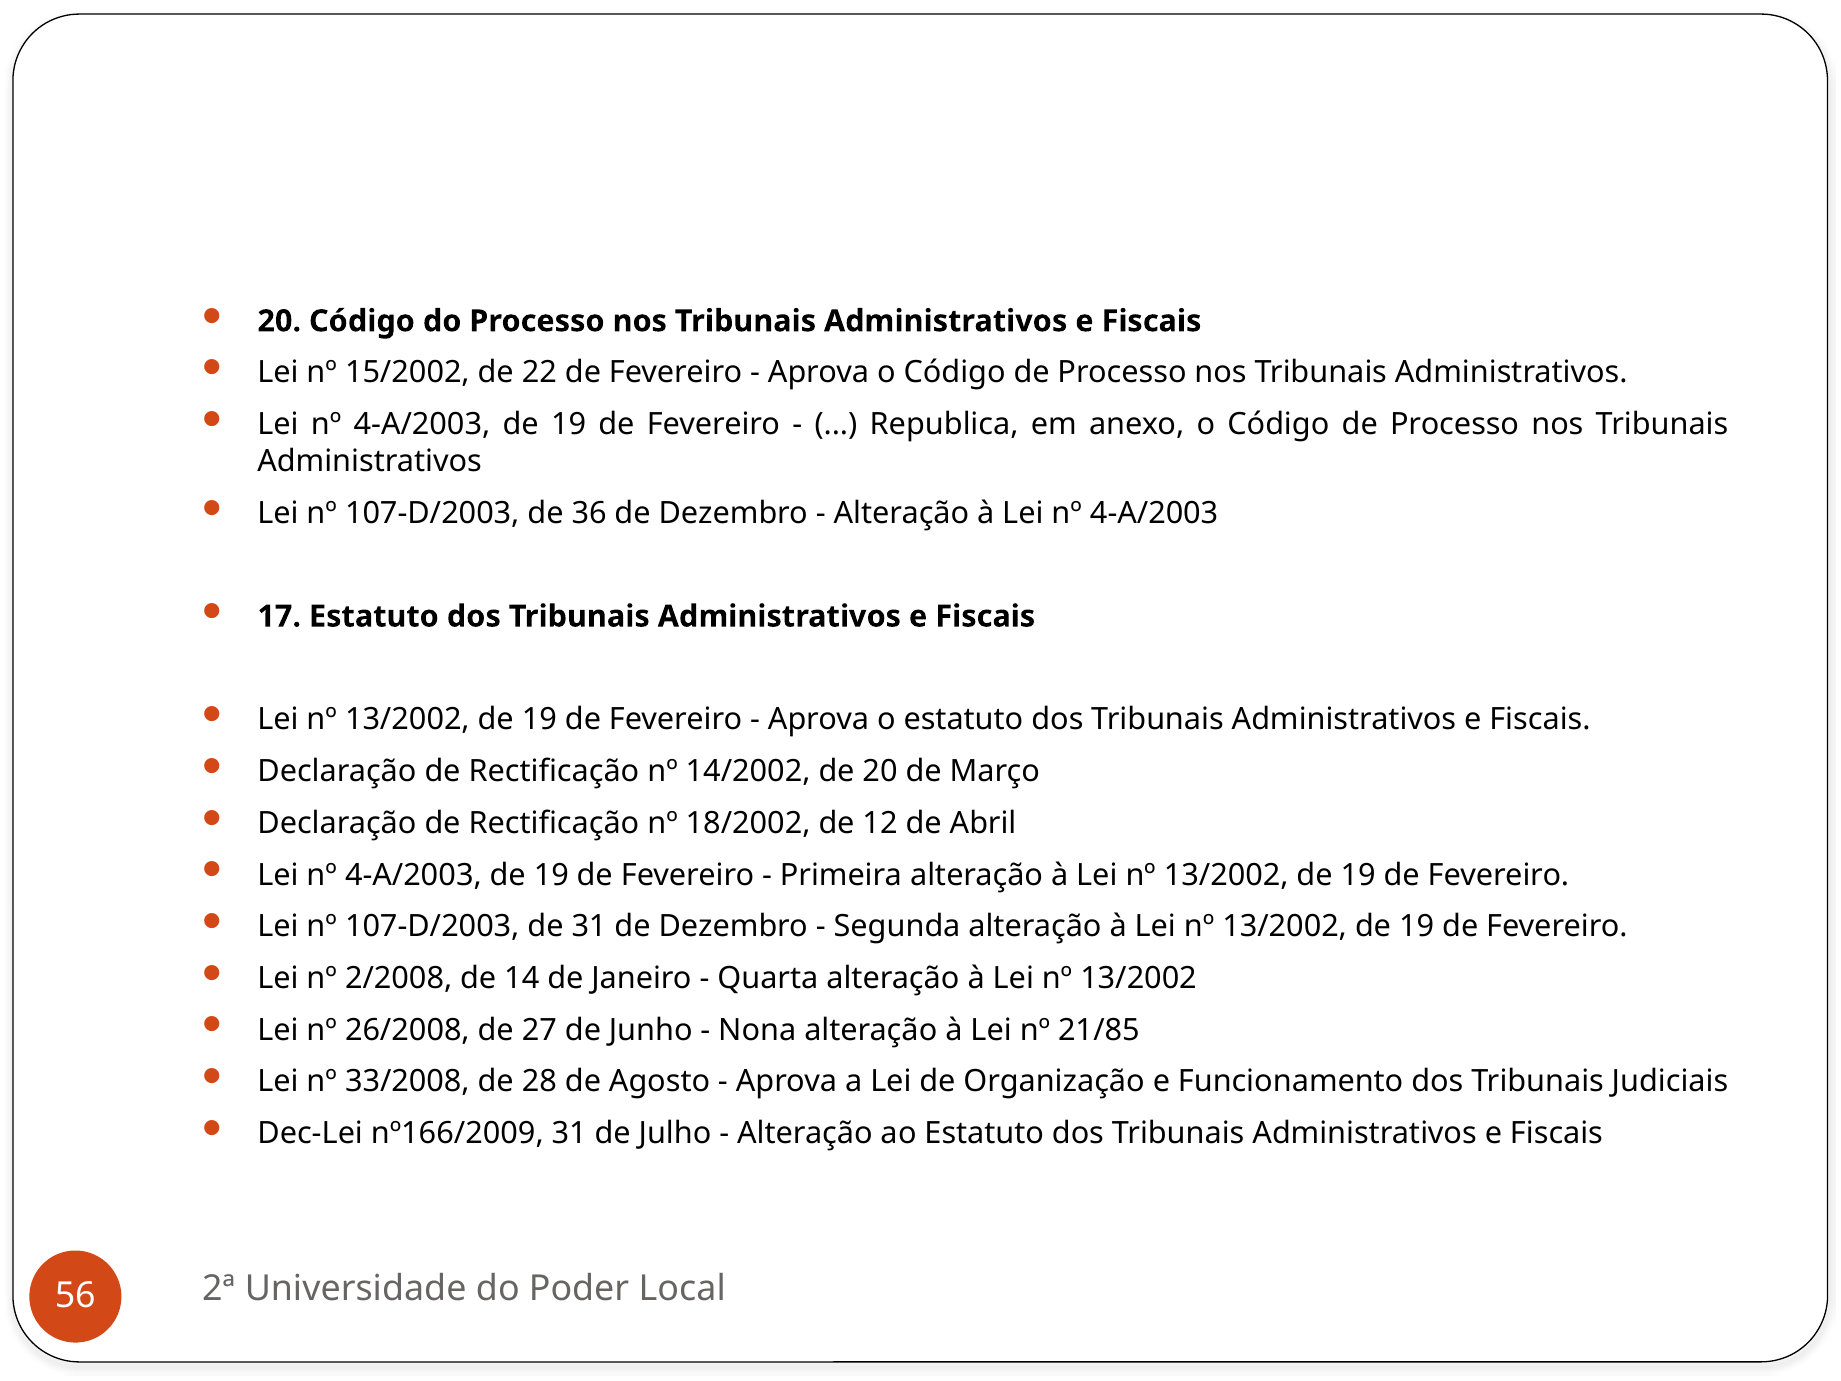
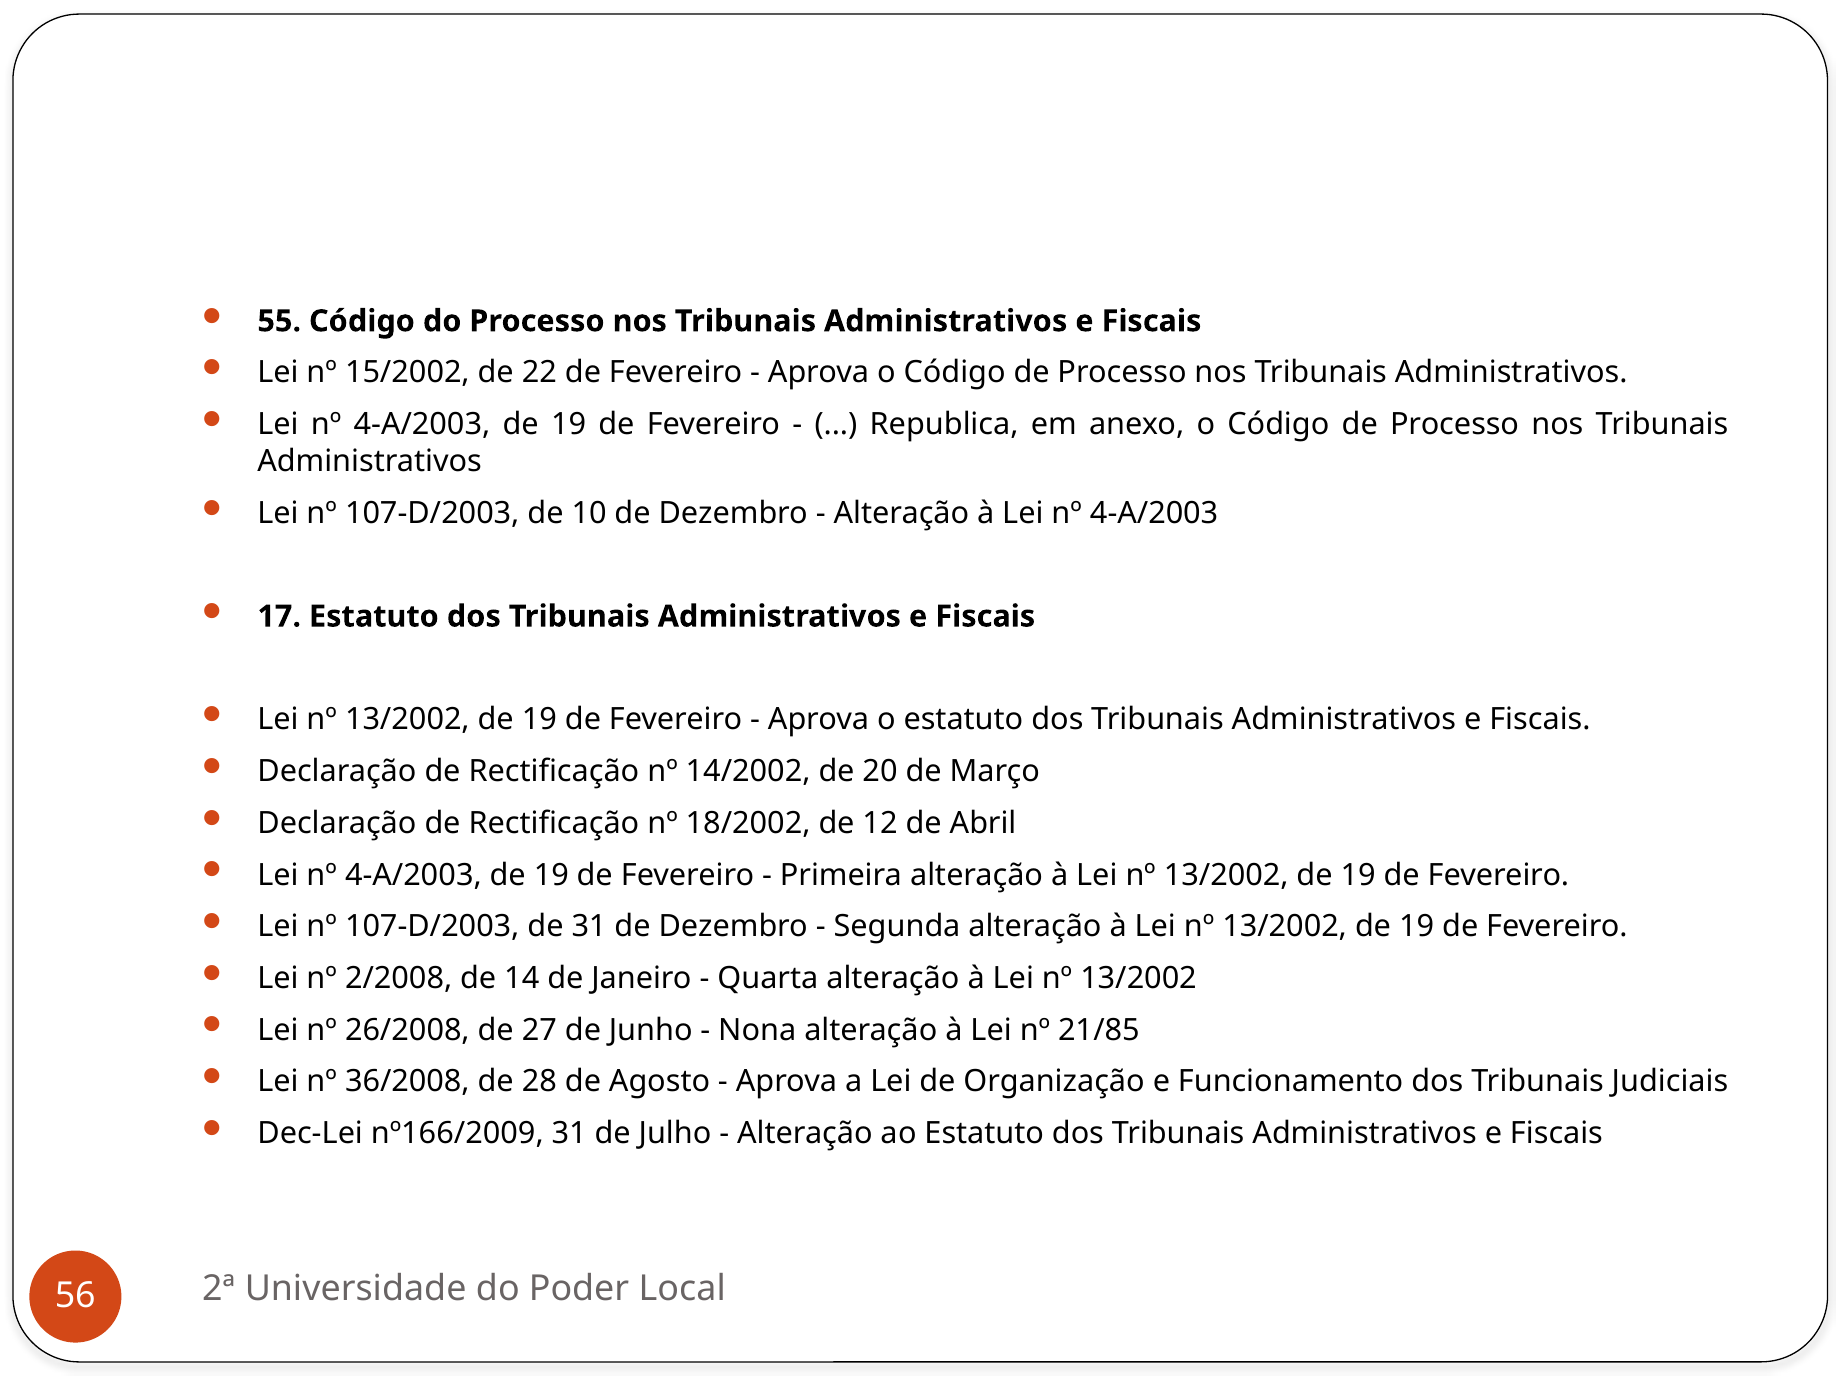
20 at (279, 321): 20 -> 55
36: 36 -> 10
33/2008: 33/2008 -> 36/2008
